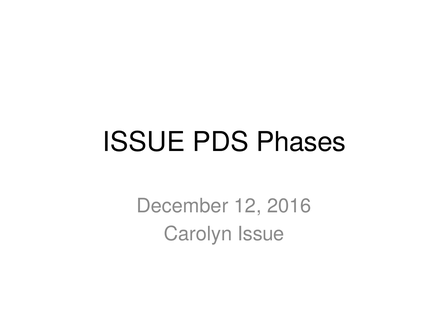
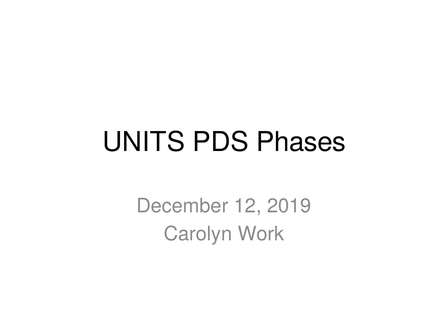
ISSUE at (144, 142): ISSUE -> UNITS
2016: 2016 -> 2019
Carolyn Issue: Issue -> Work
